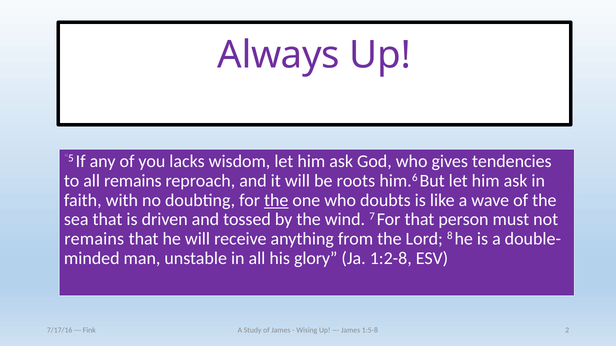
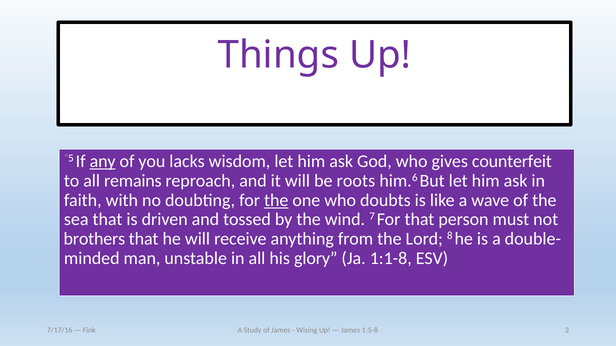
Always: Always -> Things
any underline: none -> present
tendencies: tendencies -> counterfeit
remains at (94, 239): remains -> brothers
1:2-8: 1:2-8 -> 1:1-8
